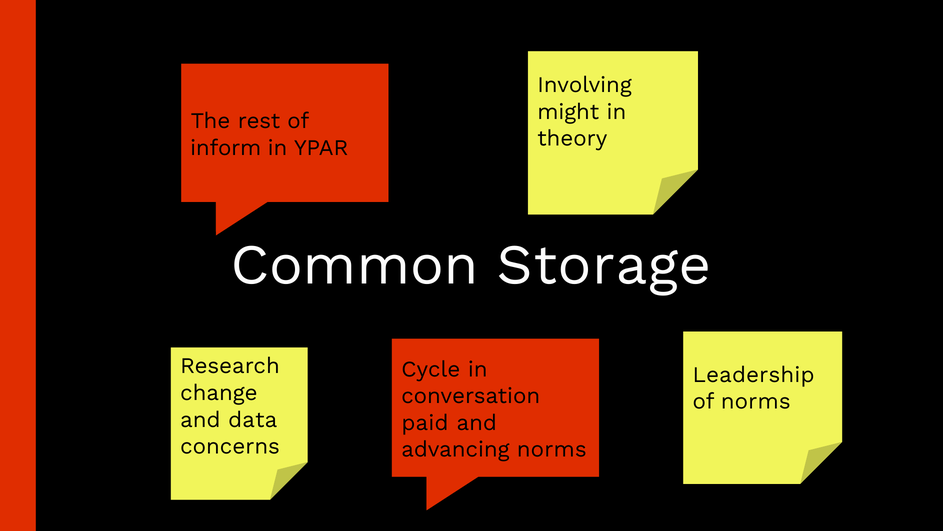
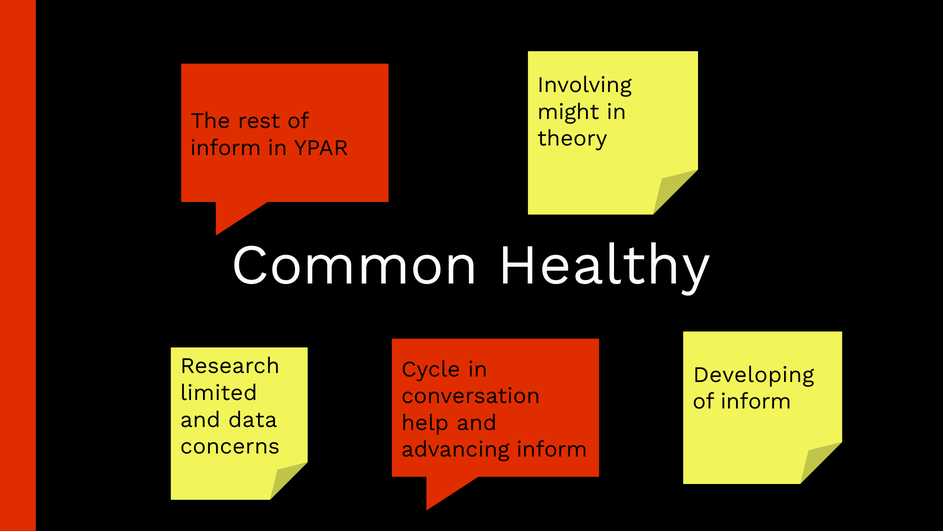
Storage: Storage -> Healthy
Leadership: Leadership -> Developing
change: change -> limited
norms at (756, 401): norms -> inform
paid: paid -> help
advancing norms: norms -> inform
